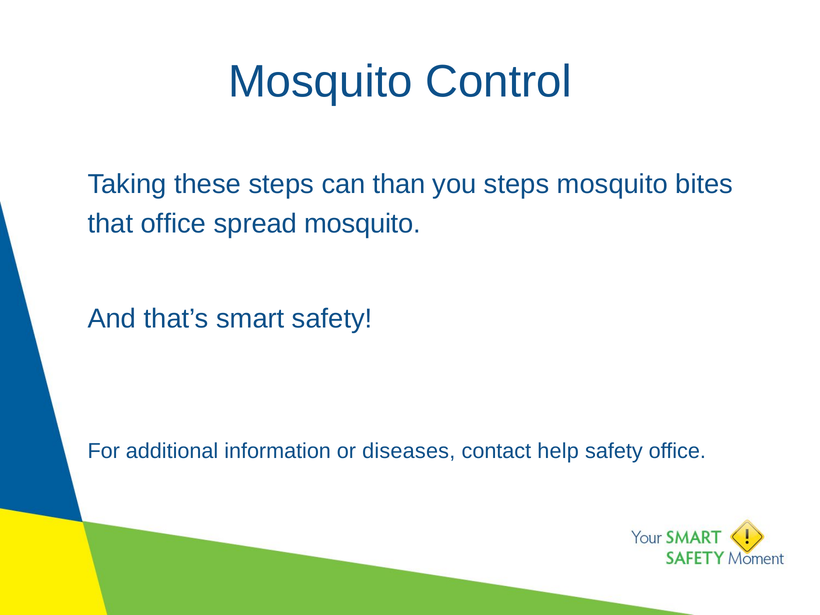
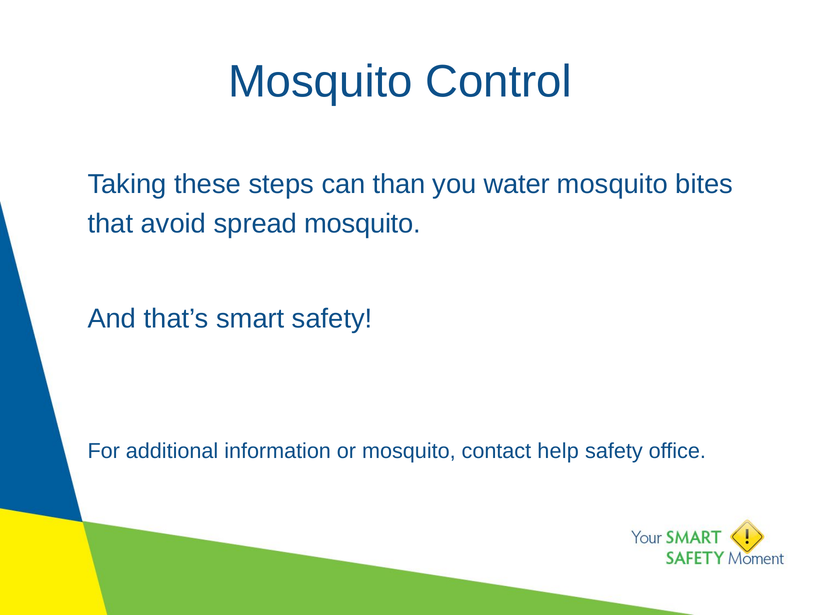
you steps: steps -> water
that office: office -> avoid
or diseases: diseases -> mosquito
